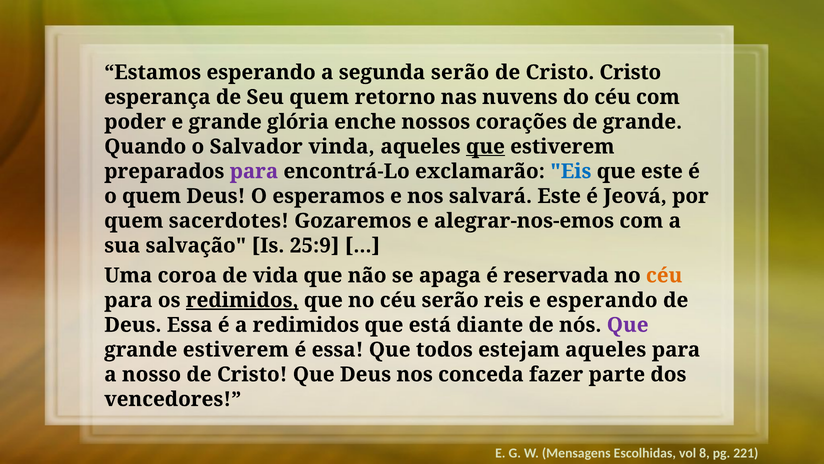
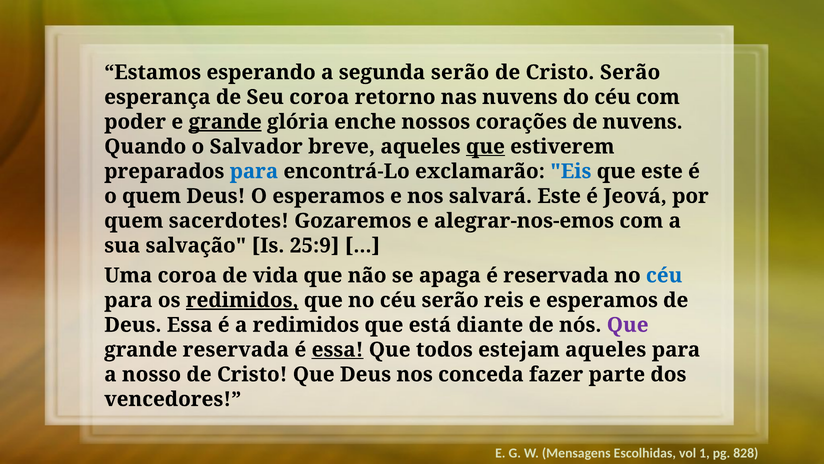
Cristo Cristo: Cristo -> Serão
Seu quem: quem -> coroa
grande at (225, 122) underline: none -> present
de grande: grande -> nuvens
vinda: vinda -> breve
para at (254, 171) colour: purple -> blue
céu at (664, 275) colour: orange -> blue
e esperando: esperando -> esperamos
grande estiverem: estiverem -> reservada
essa at (338, 349) underline: none -> present
8: 8 -> 1
221: 221 -> 828
